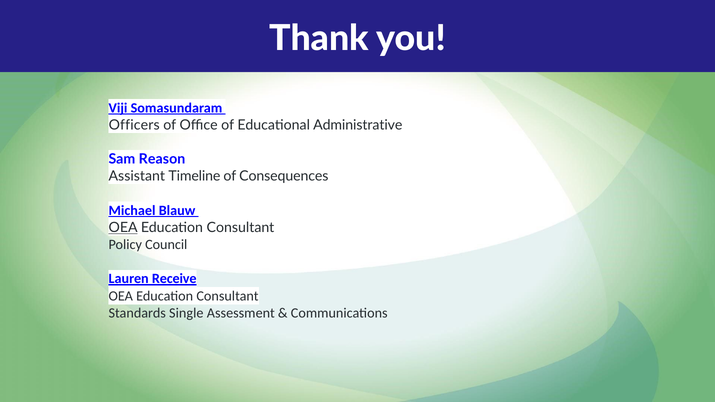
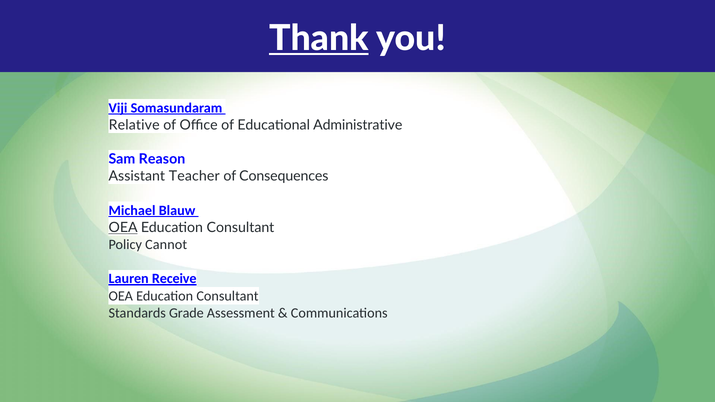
Thank underline: none -> present
Officers: Officers -> Relative
Timeline: Timeline -> Teacher
Council: Council -> Cannot
Single: Single -> Grade
